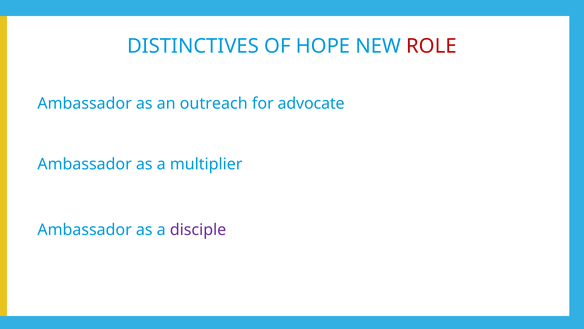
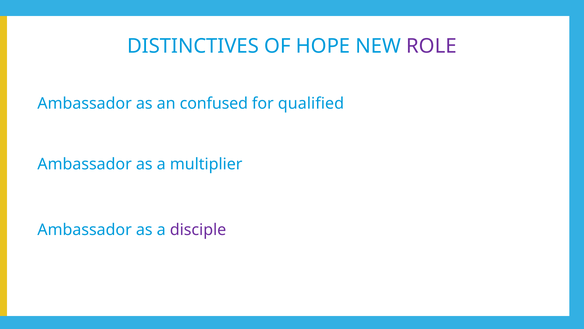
ROLE colour: red -> purple
outreach: outreach -> confused
advocate: advocate -> qualified
